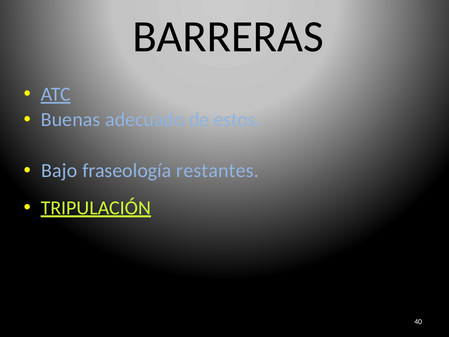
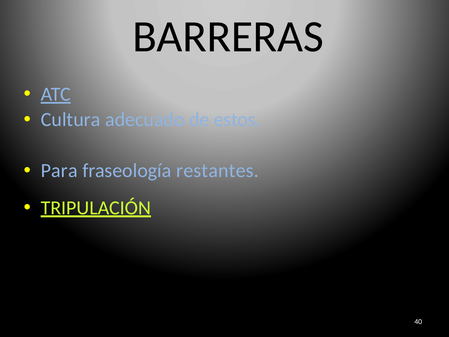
Buenas: Buenas -> Cultura
Bajo: Bajo -> Para
